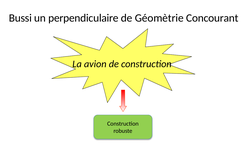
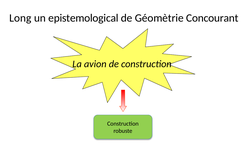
Bussi: Bussi -> Long
perpendiculaire: perpendiculaire -> epistemological
